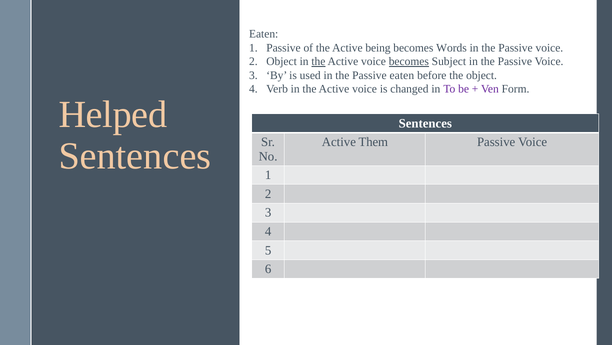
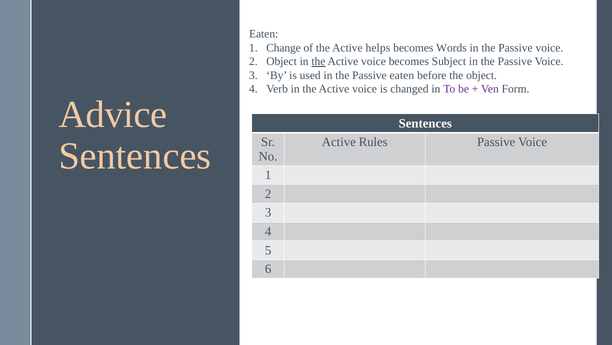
1 Passive: Passive -> Change
being: being -> helps
becomes at (409, 61) underline: present -> none
Helped: Helped -> Advice
Them: Them -> Rules
